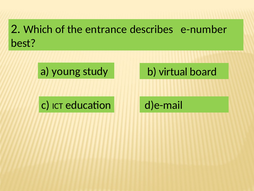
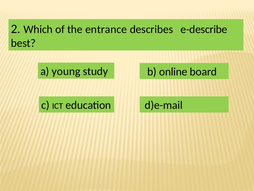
e-number: e-number -> e-describe
virtual: virtual -> online
